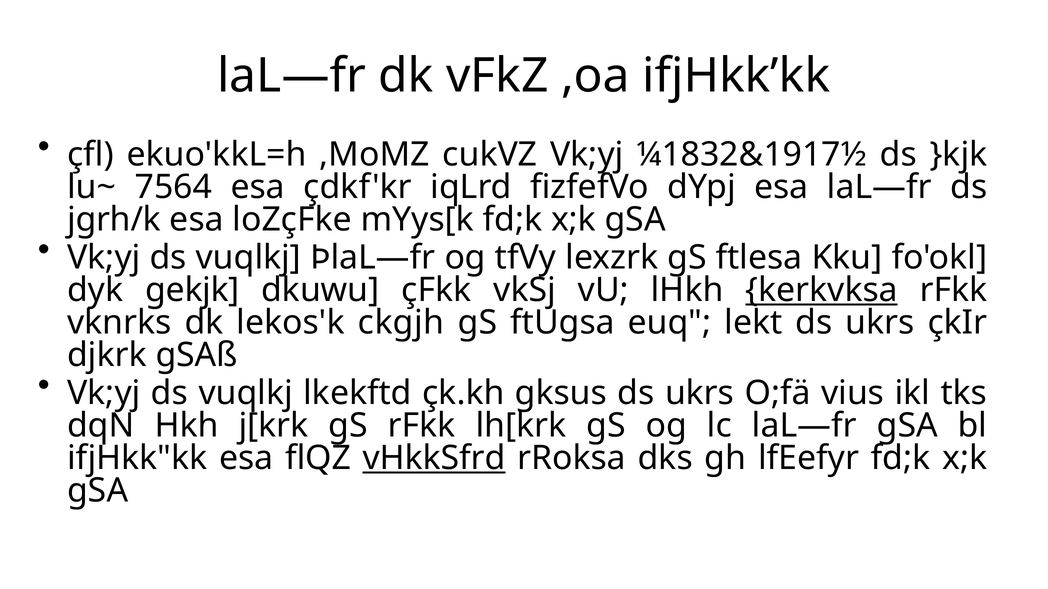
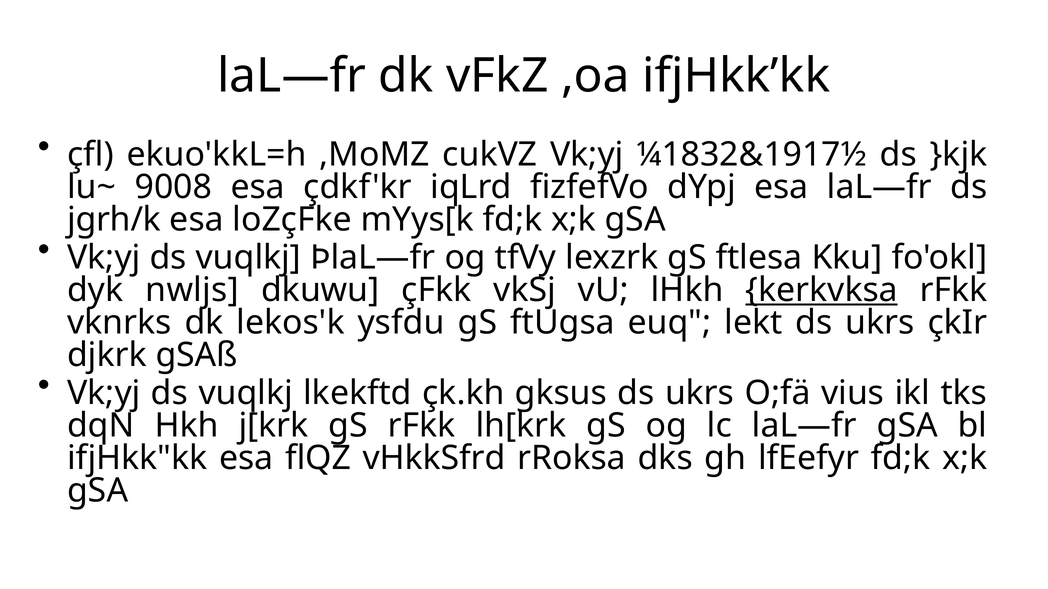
7564: 7564 -> 9008
gekjk: gekjk -> nwljs
ckgjh: ckgjh -> ysfdu
vHkkSfrd underline: present -> none
